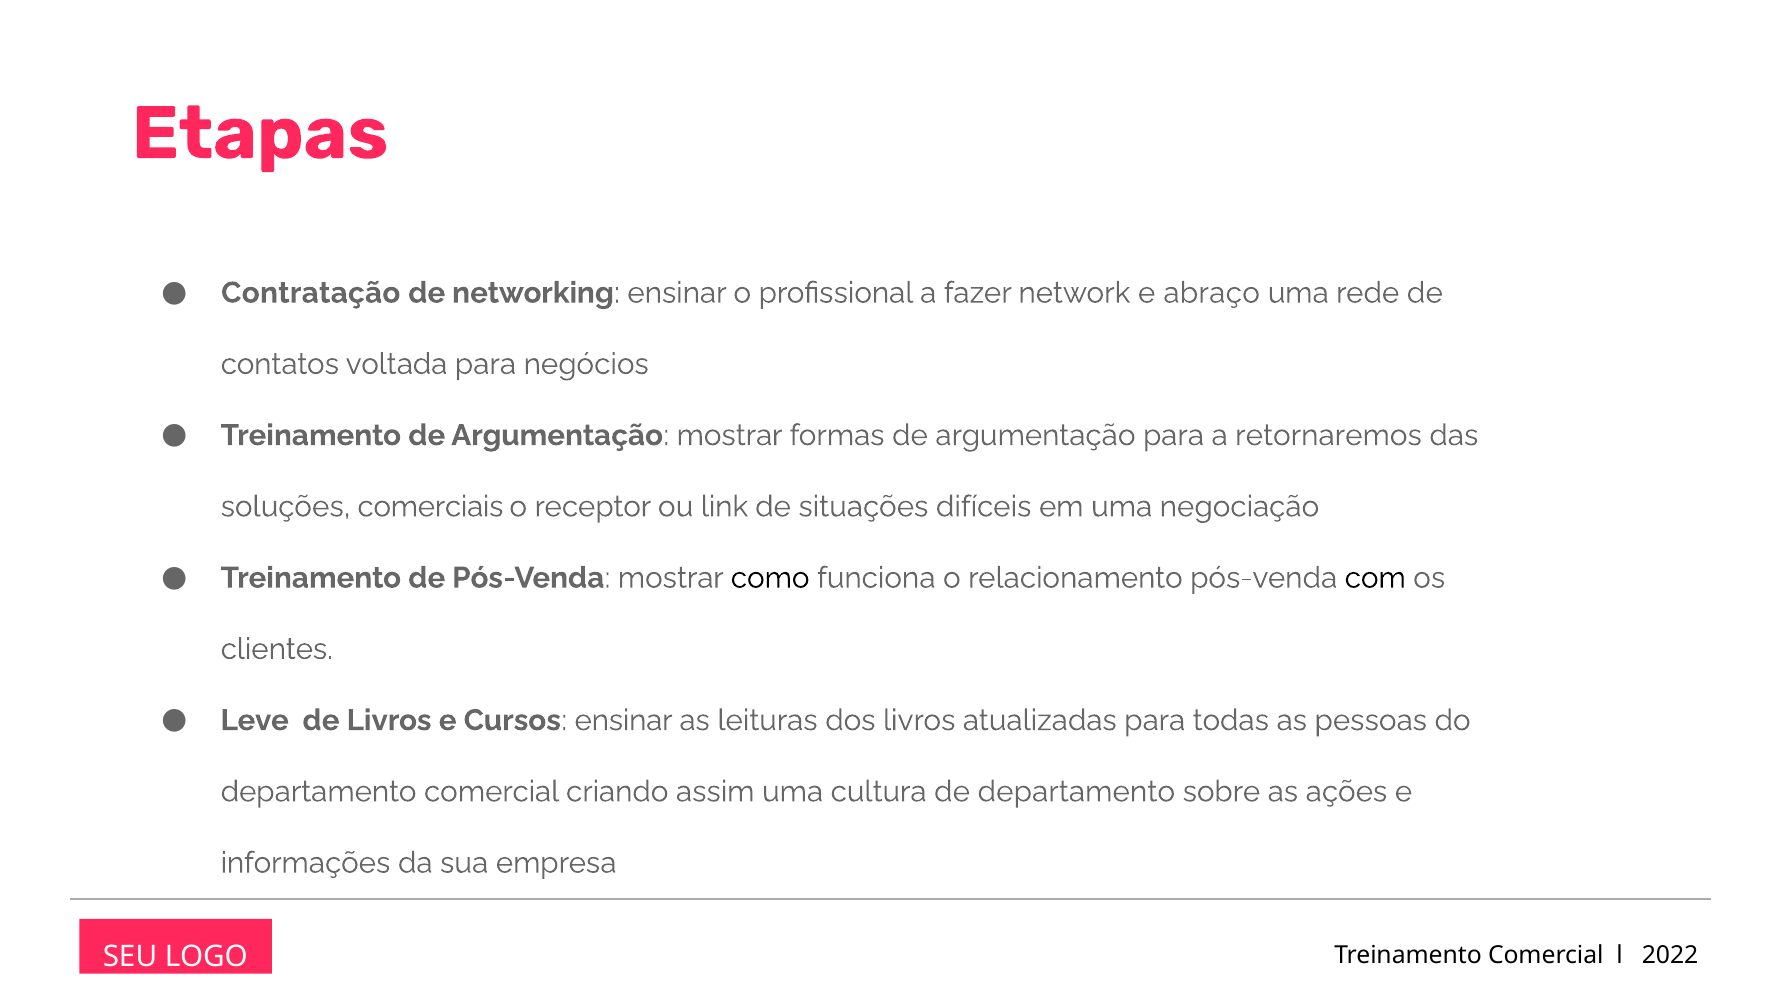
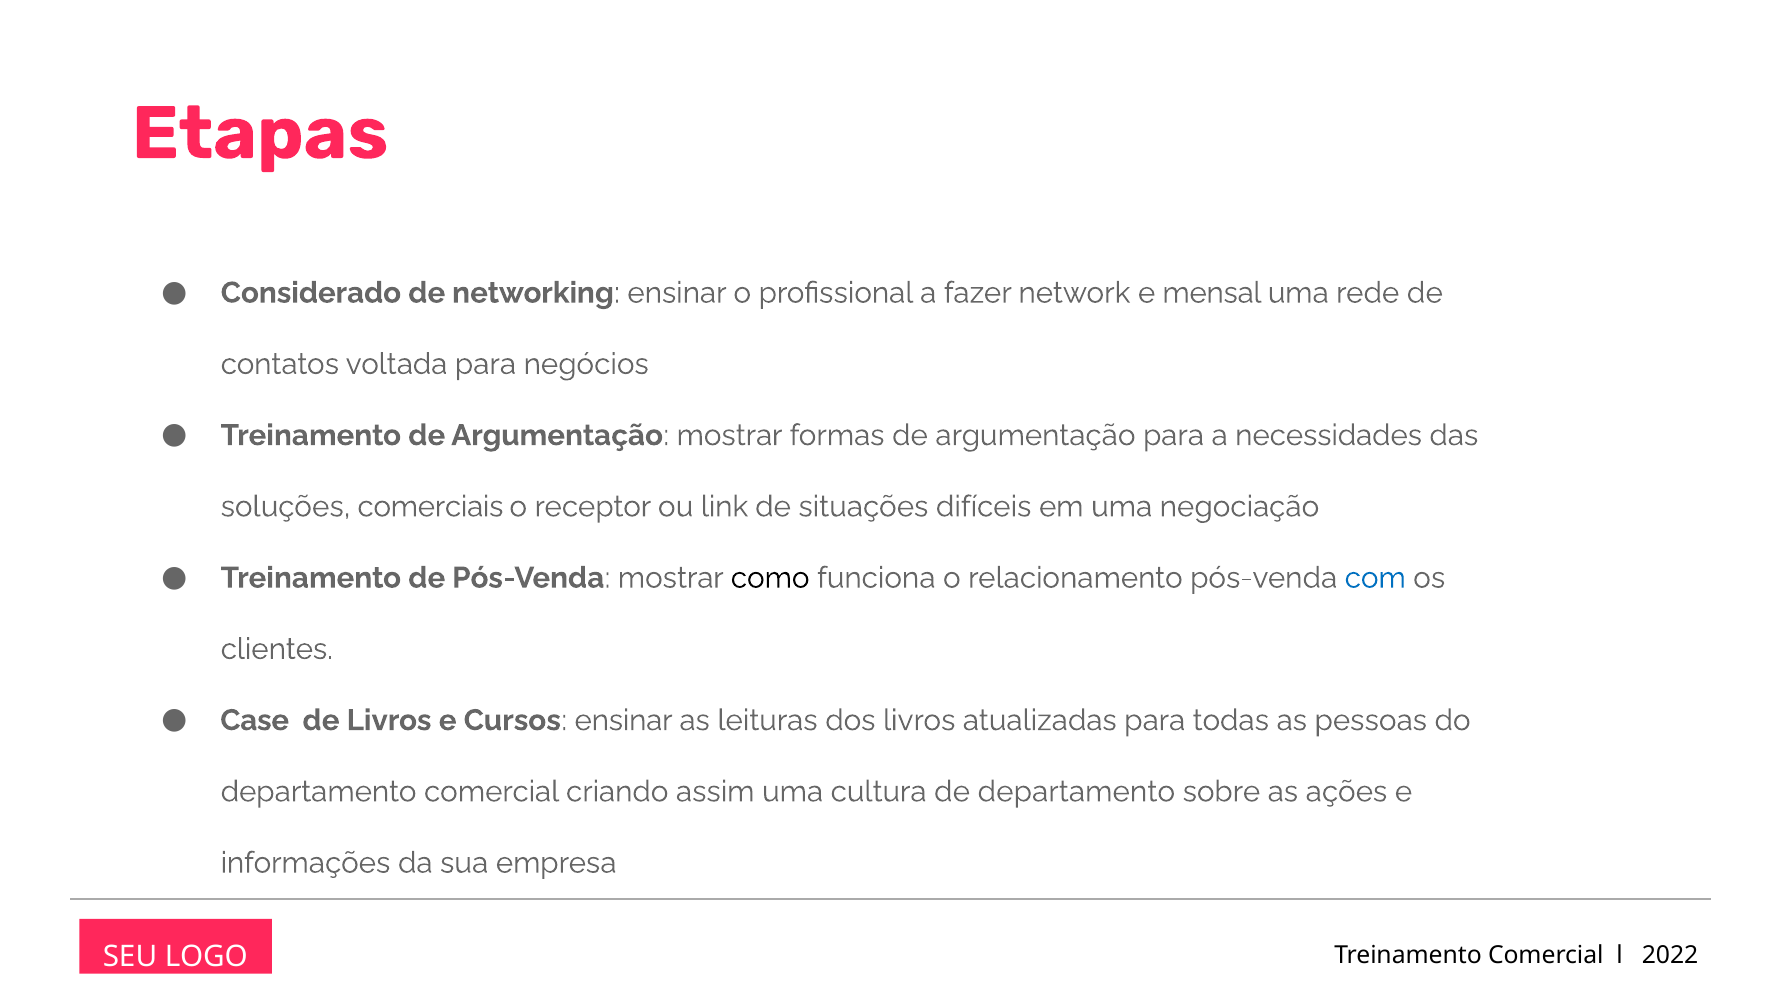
Contratação: Contratação -> Considerado
abraço: abraço -> mensal
retornaremos: retornaremos -> necessidades
com colour: black -> blue
Leve: Leve -> Case
